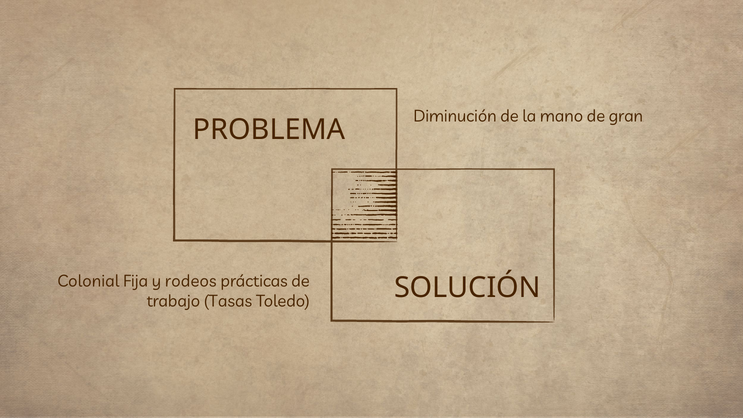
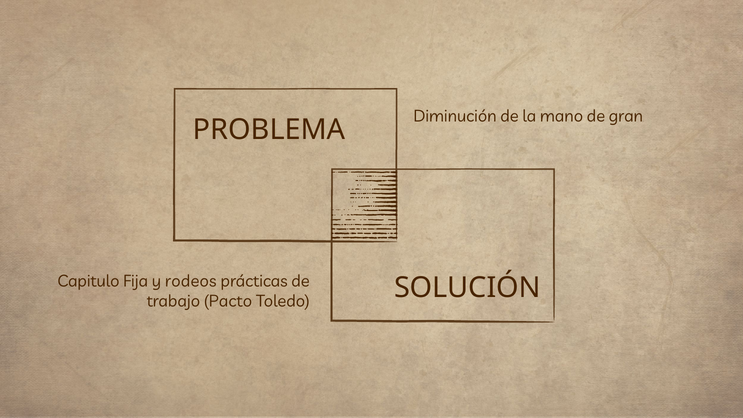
Colonial: Colonial -> Capitulo
Tasas: Tasas -> Pacto
